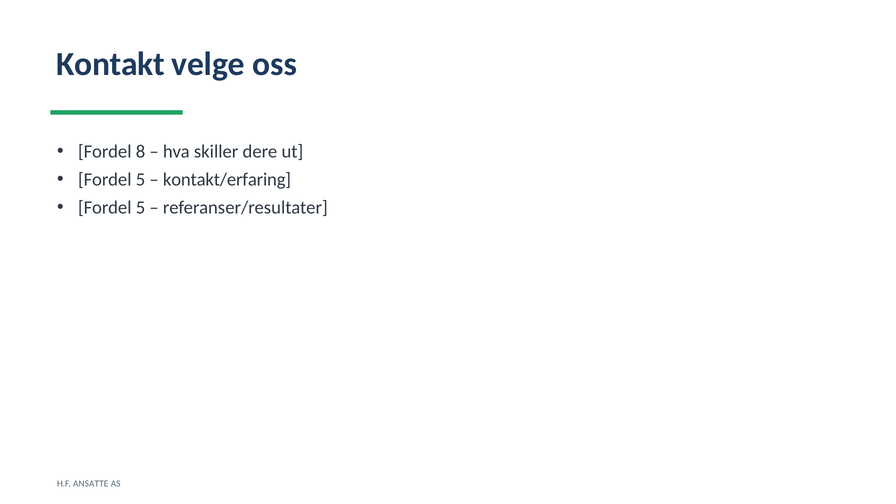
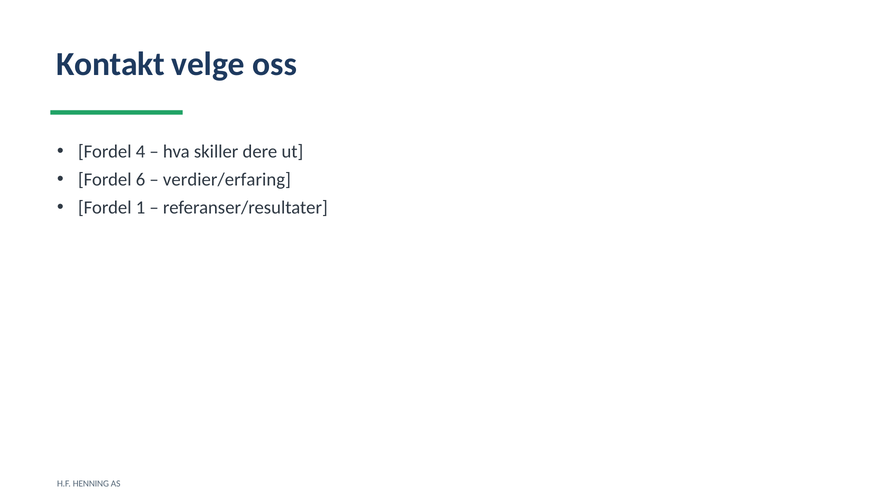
8: 8 -> 4
5 at (141, 180): 5 -> 6
kontakt/erfaring: kontakt/erfaring -> verdier/erfaring
5 at (141, 208): 5 -> 1
ANSATTE: ANSATTE -> HENNING
